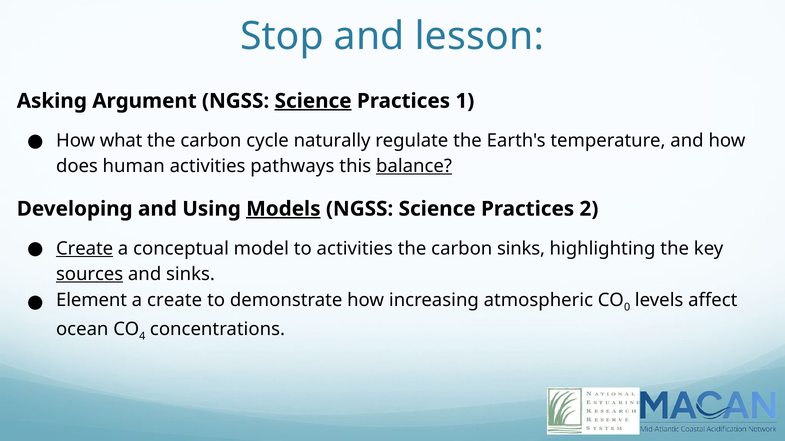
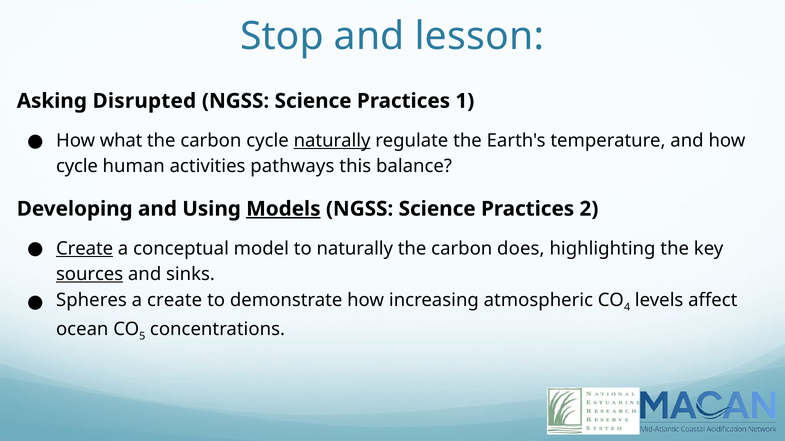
Argument: Argument -> Disrupted
Science at (313, 101) underline: present -> none
naturally at (332, 141) underline: none -> present
does at (77, 166): does -> cycle
balance underline: present -> none
to activities: activities -> naturally
carbon sinks: sinks -> does
Element: Element -> Spheres
0: 0 -> 4
4: 4 -> 5
